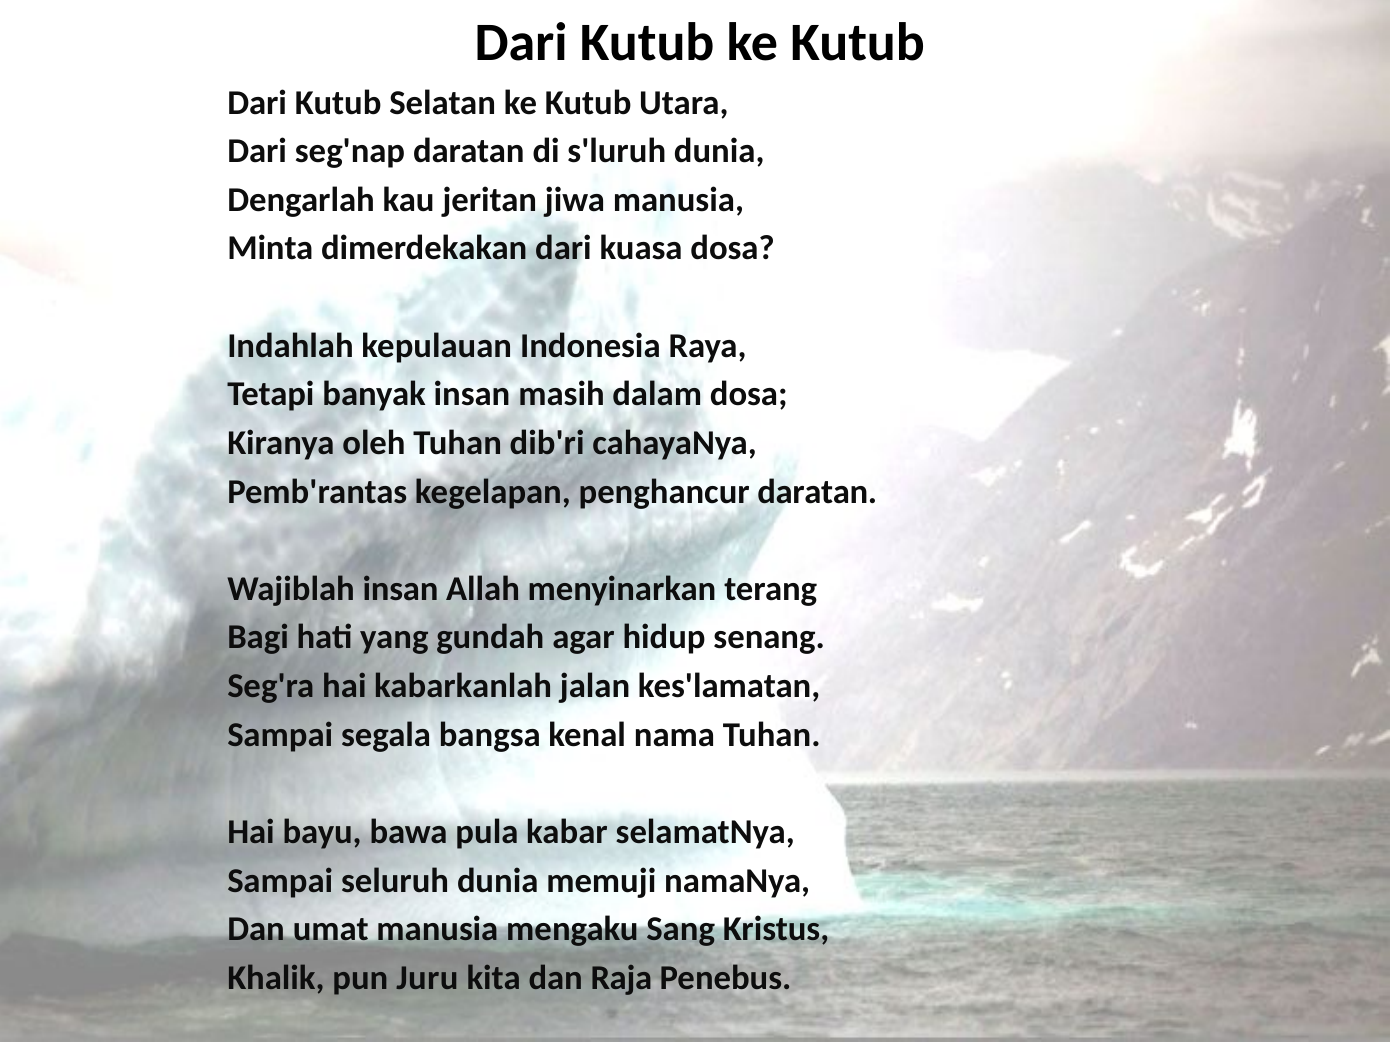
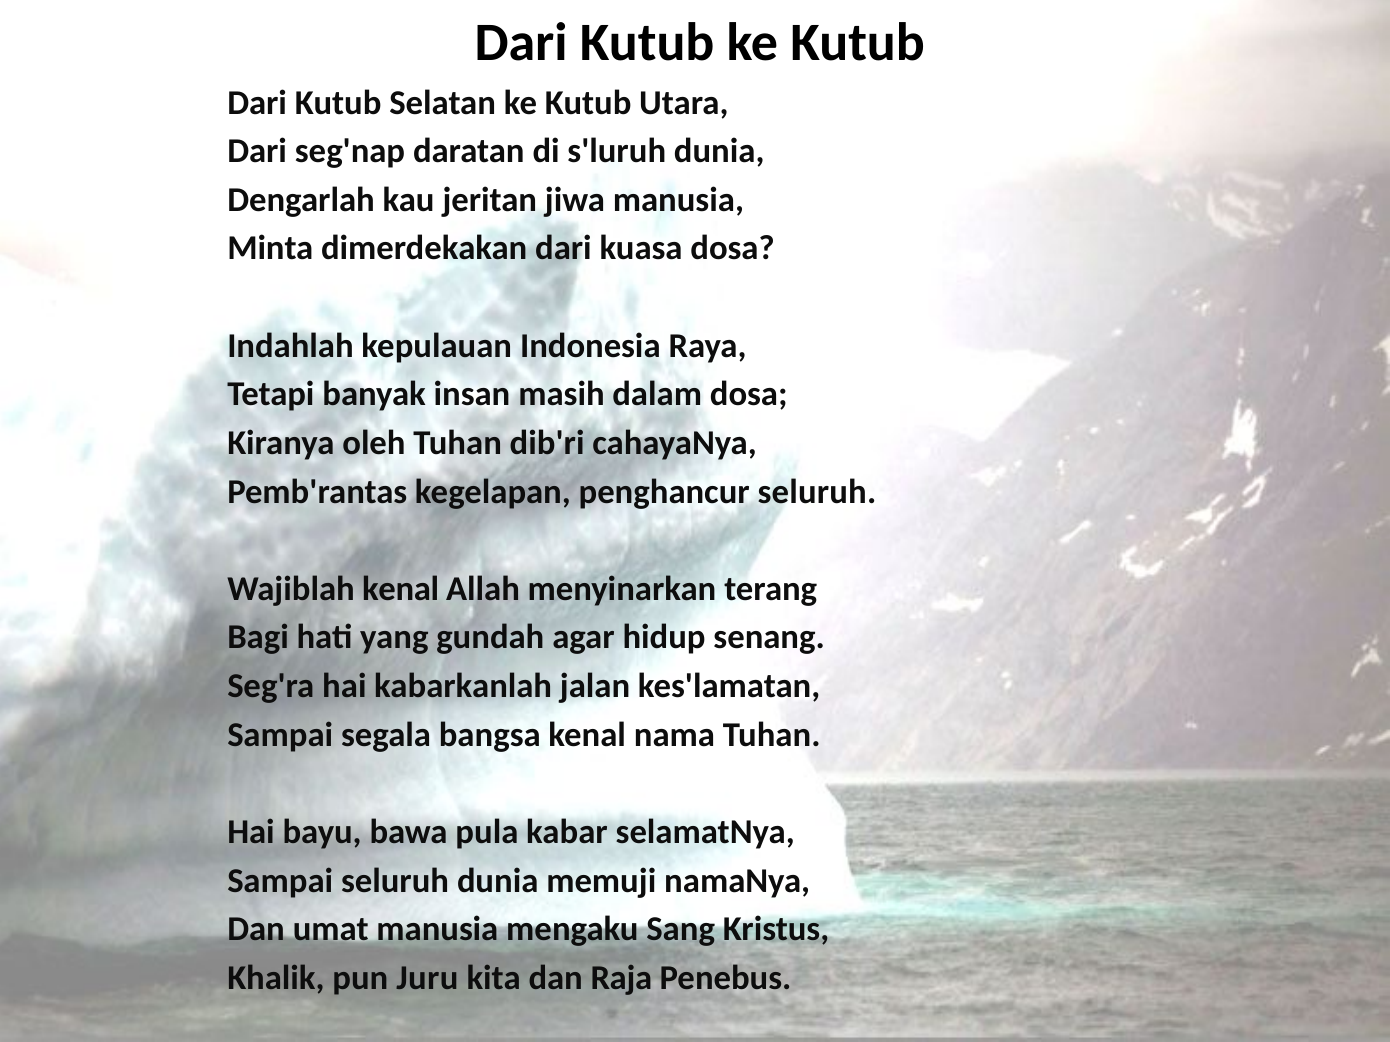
penghancur daratan: daratan -> seluruh
Wajiblah insan: insan -> kenal
